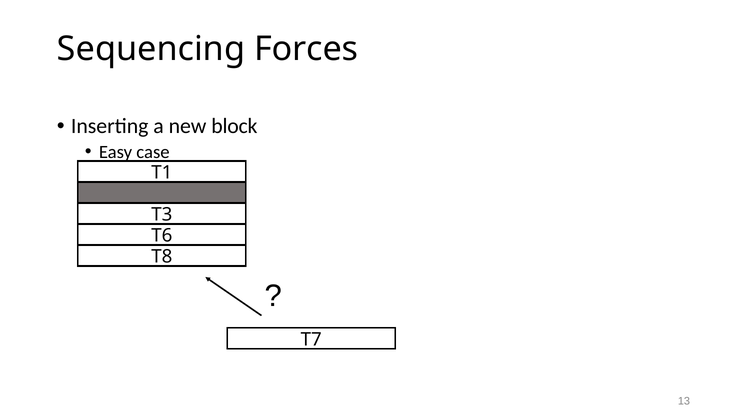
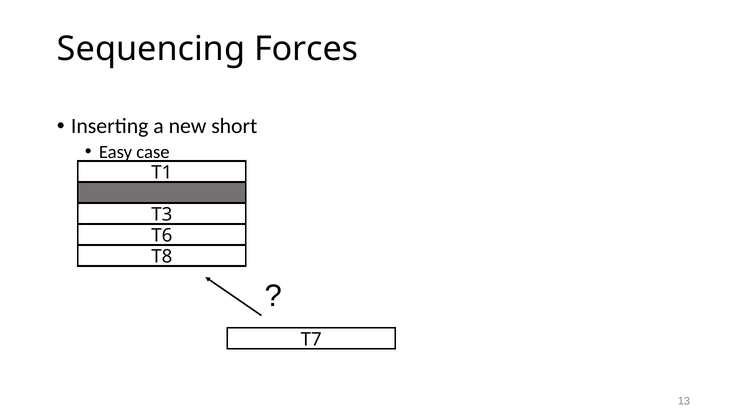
block: block -> short
